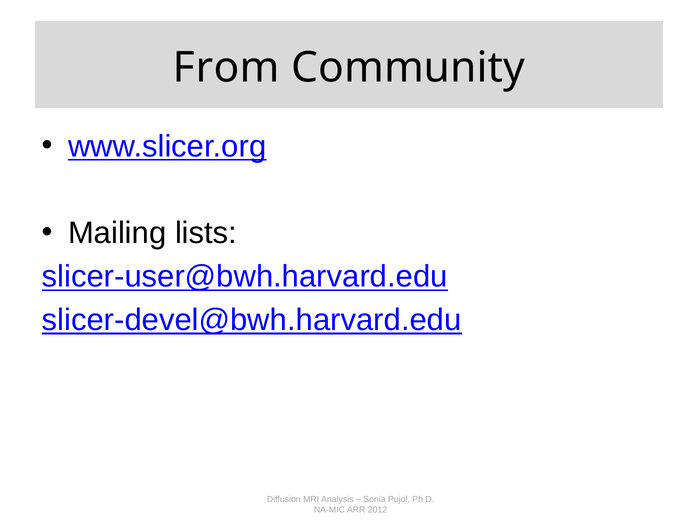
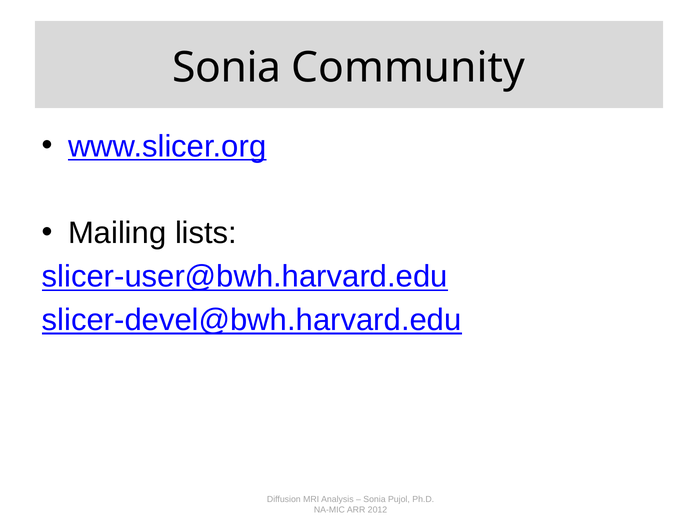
From at (226, 68): From -> Sonia
